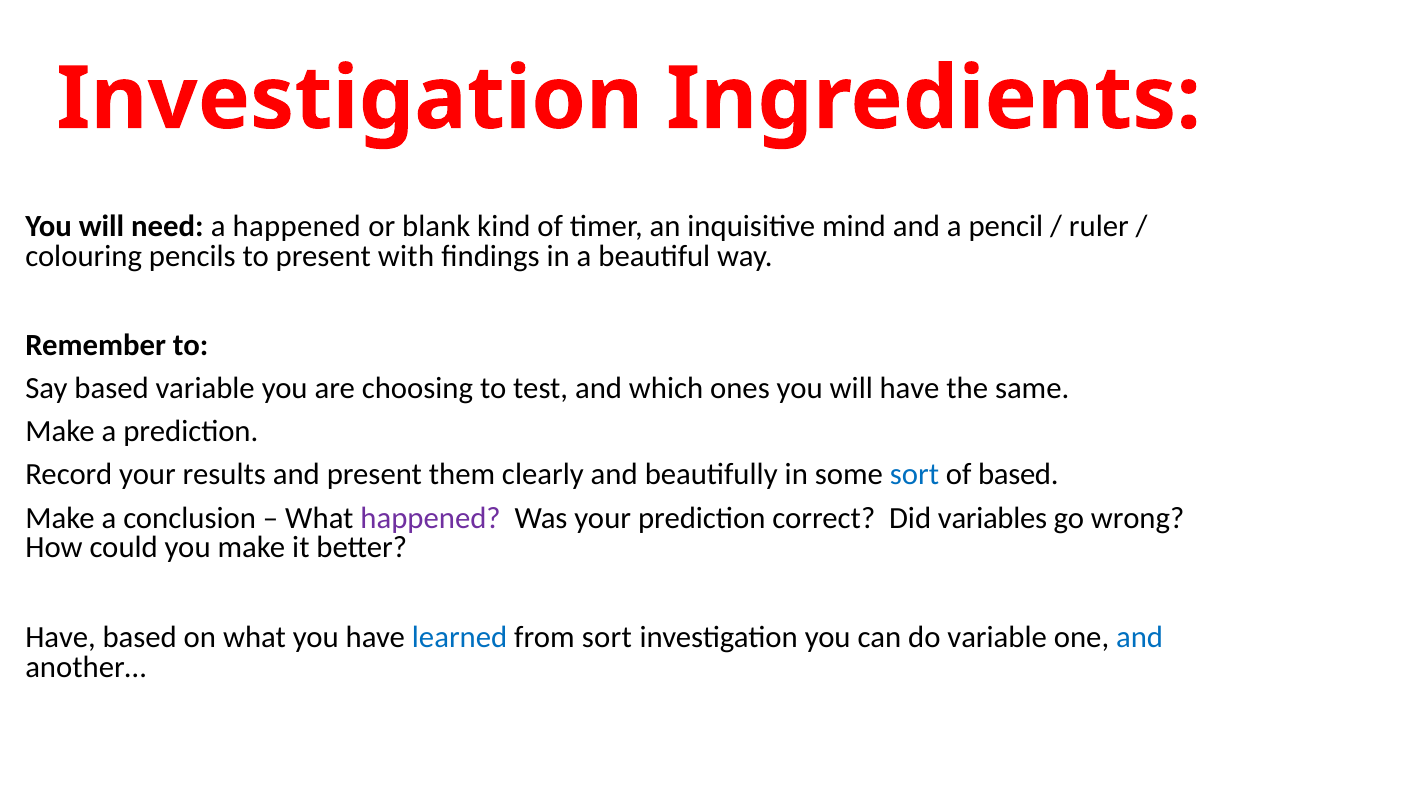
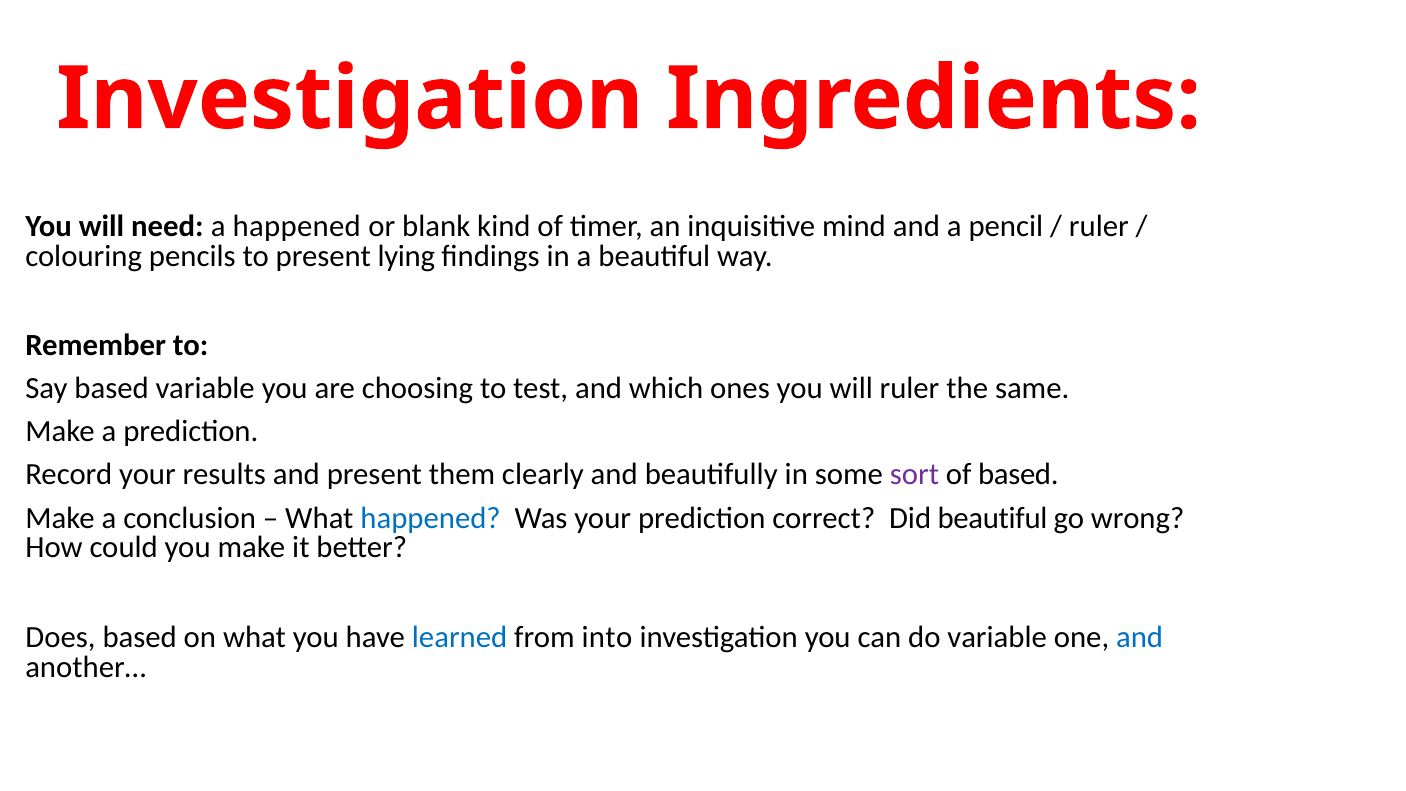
with: with -> lying
will have: have -> ruler
sort at (914, 475) colour: blue -> purple
happened at (431, 518) colour: purple -> blue
Did variables: variables -> beautiful
Have at (61, 637): Have -> Does
from sort: sort -> into
